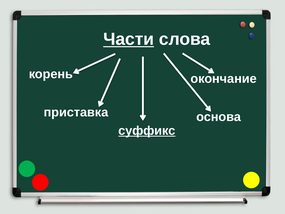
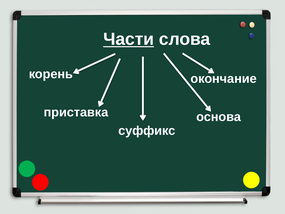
суффикс underline: present -> none
